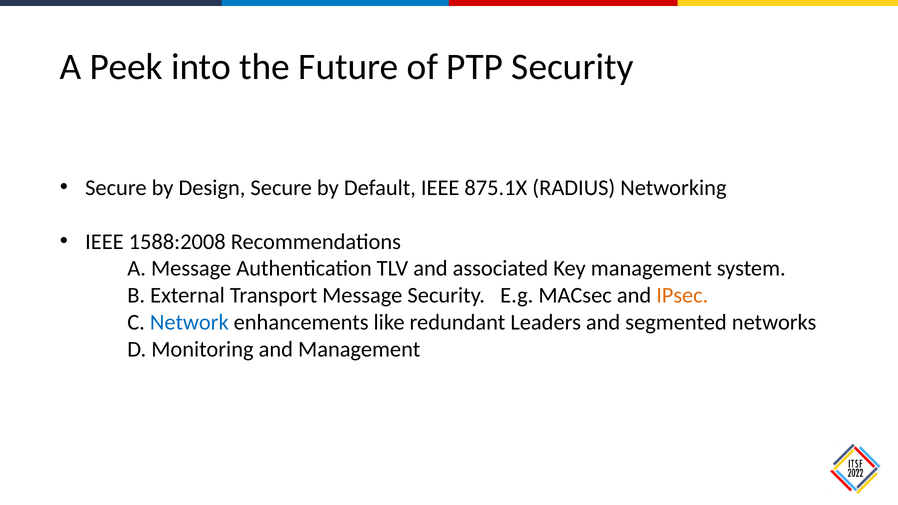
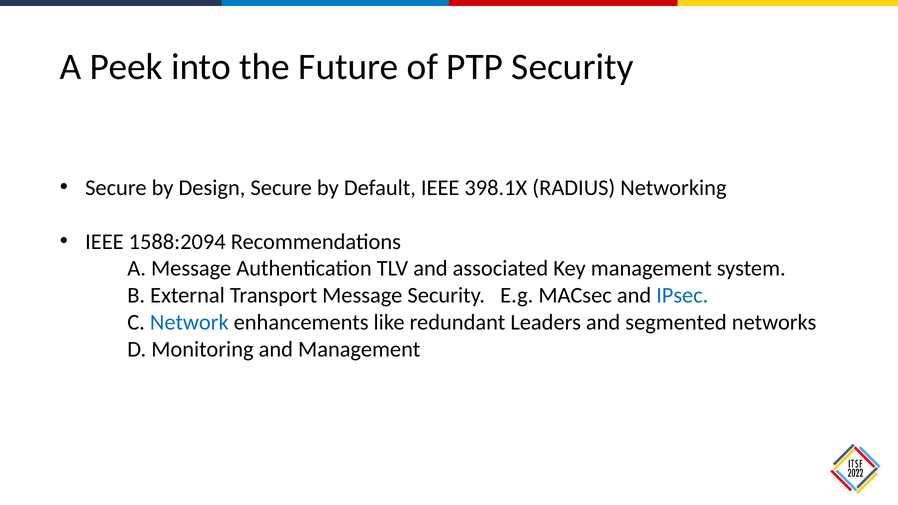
875.1X: 875.1X -> 398.1X
1588:2008: 1588:2008 -> 1588:2094
IPsec colour: orange -> blue
